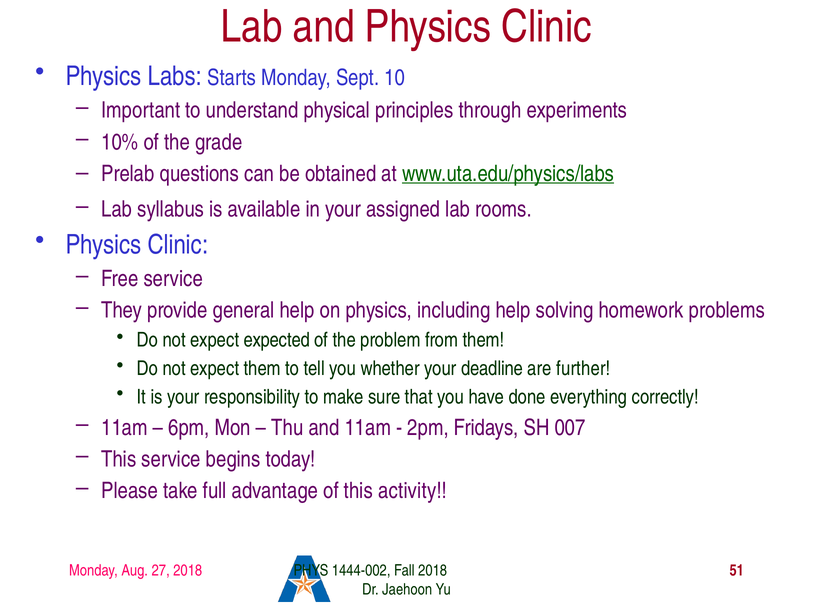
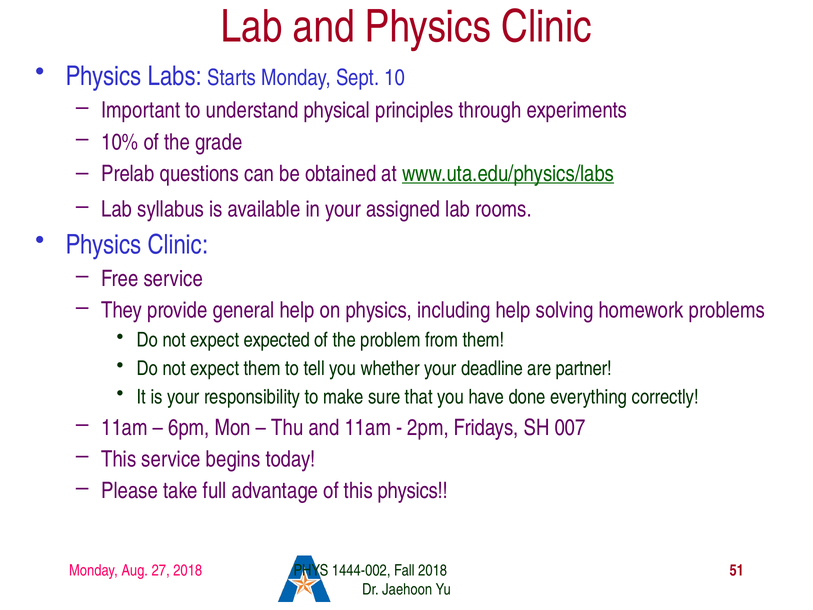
further: further -> partner
this activity: activity -> physics
